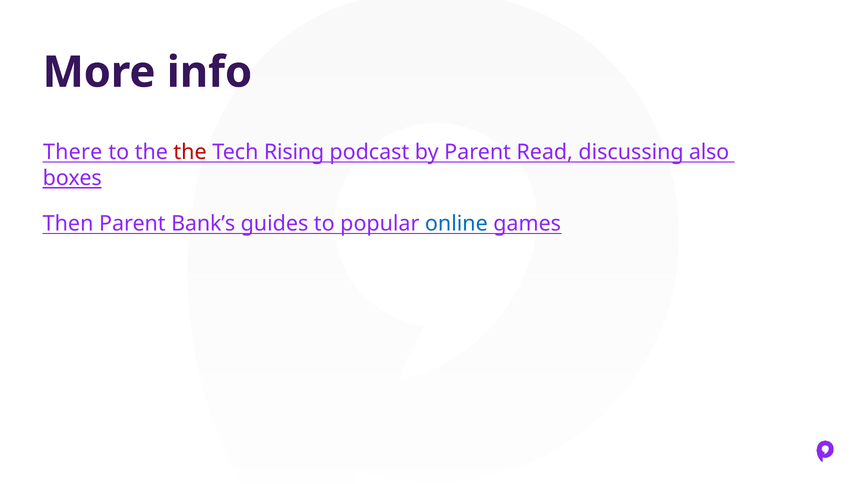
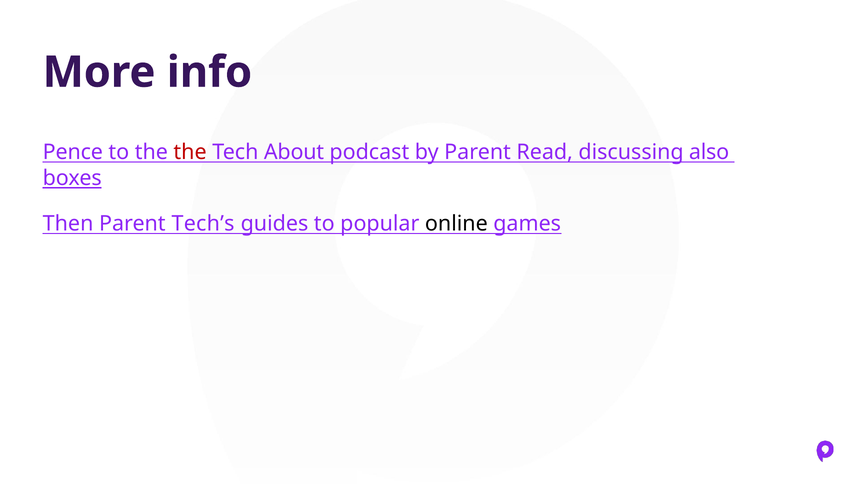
There: There -> Pence
Rising: Rising -> About
Bank’s: Bank’s -> Tech’s
online colour: blue -> black
